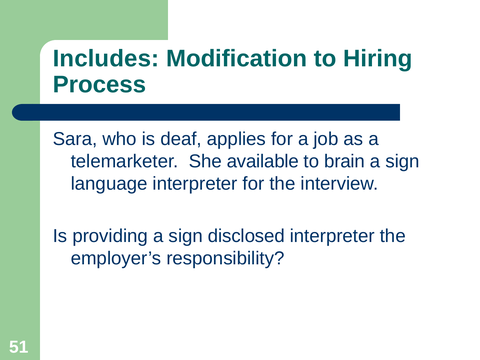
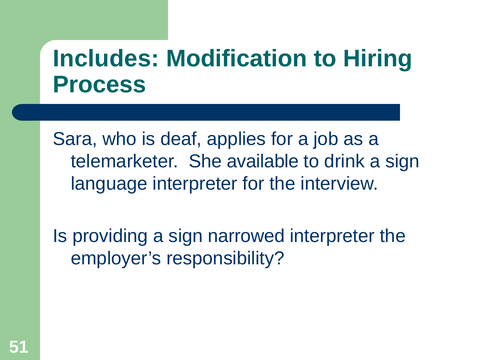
brain: brain -> drink
disclosed: disclosed -> narrowed
